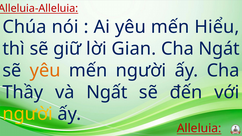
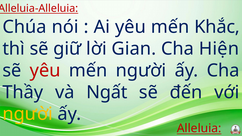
Hiểu: Hiểu -> Khắc
Ngát: Ngát -> Hiện
yêu at (45, 71) colour: orange -> red
